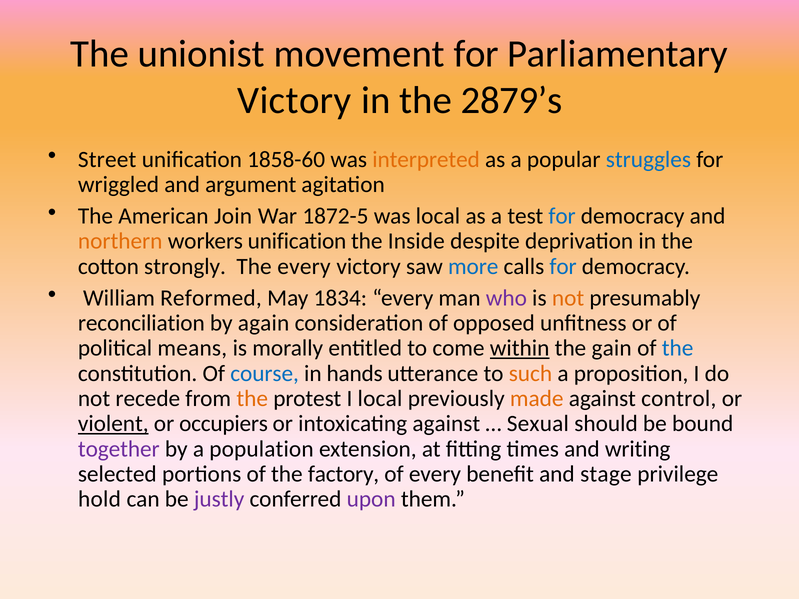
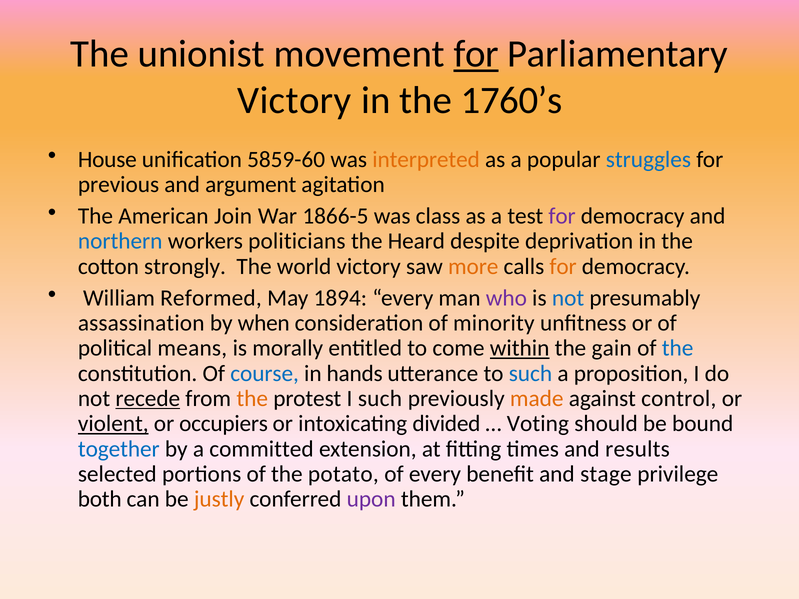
for at (476, 54) underline: none -> present
2879’s: 2879’s -> 1760’s
Street: Street -> House
1858-60: 1858-60 -> 5859-60
wriggled: wriggled -> previous
1872-5: 1872-5 -> 1866-5
was local: local -> class
for at (562, 216) colour: blue -> purple
northern colour: orange -> blue
workers unification: unification -> politicians
Inside: Inside -> Heard
The every: every -> world
more colour: blue -> orange
for at (563, 266) colour: blue -> orange
1834: 1834 -> 1894
not at (568, 298) colour: orange -> blue
reconciliation: reconciliation -> assassination
again: again -> when
opposed: opposed -> minority
such at (530, 374) colour: orange -> blue
recede underline: none -> present
I local: local -> such
intoxicating against: against -> divided
Sexual: Sexual -> Voting
together colour: purple -> blue
population: population -> committed
writing: writing -> results
factory: factory -> potato
hold: hold -> both
justly colour: purple -> orange
